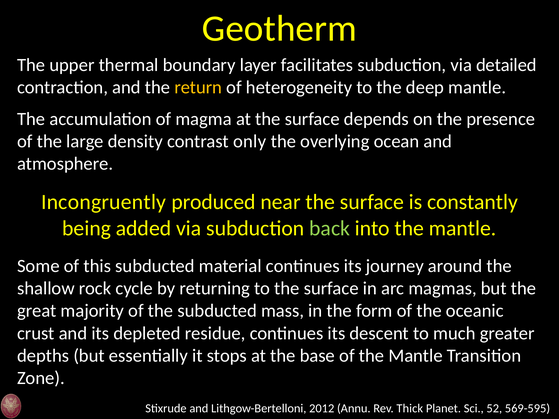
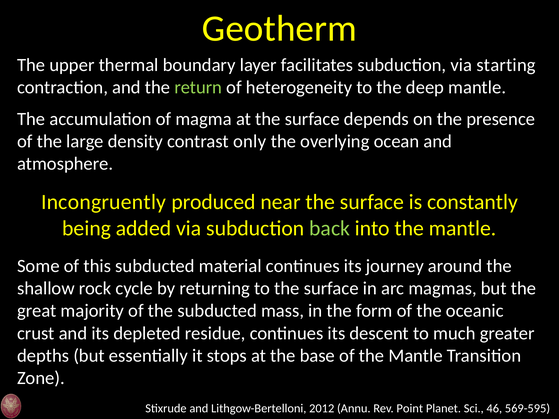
detailed: detailed -> starting
return colour: yellow -> light green
Thick: Thick -> Point
52: 52 -> 46
